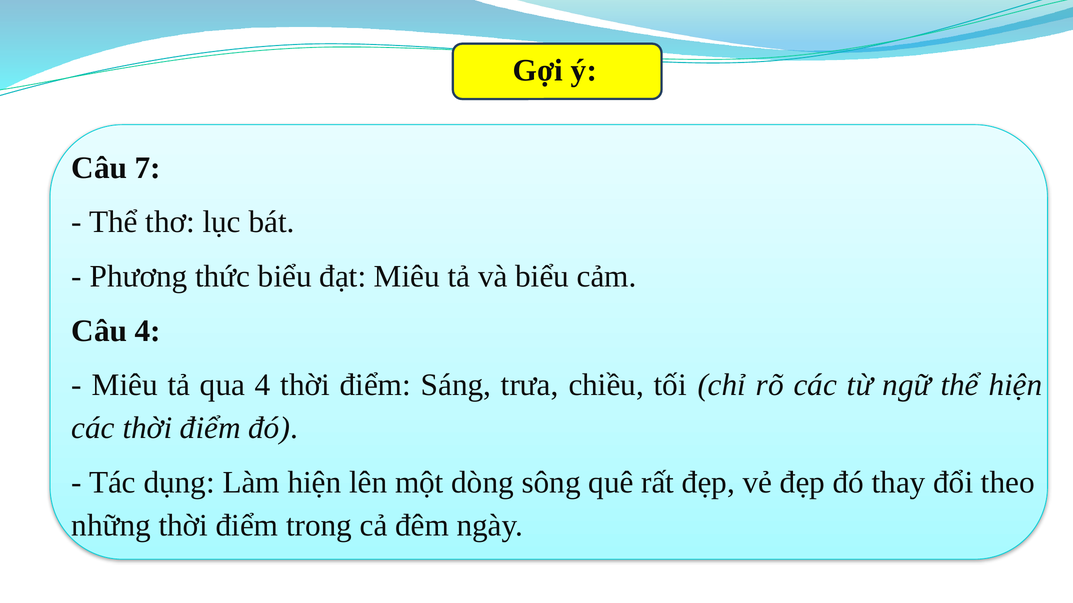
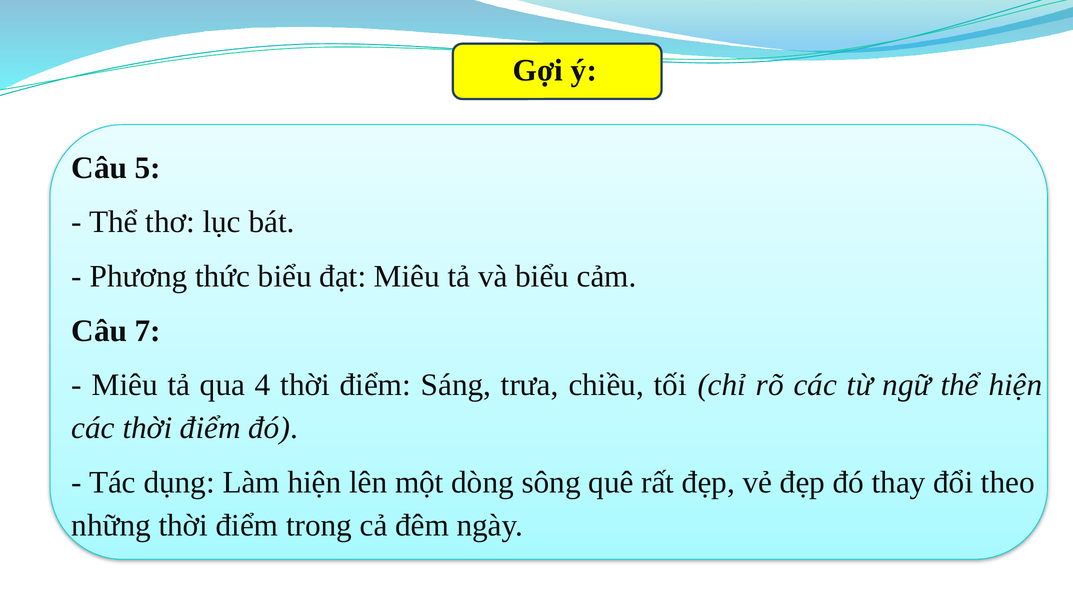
7: 7 -> 5
Câu 4: 4 -> 7
